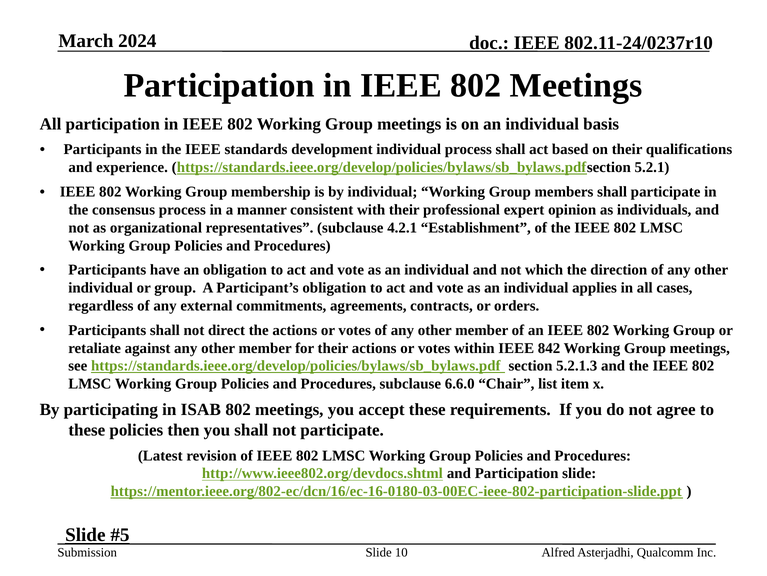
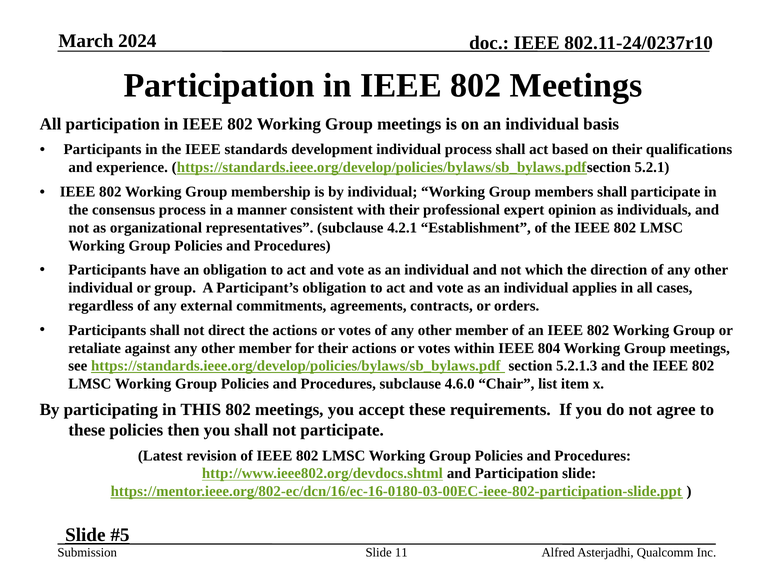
842: 842 -> 804
6.6.0: 6.6.0 -> 4.6.0
ISAB: ISAB -> THIS
10: 10 -> 11
